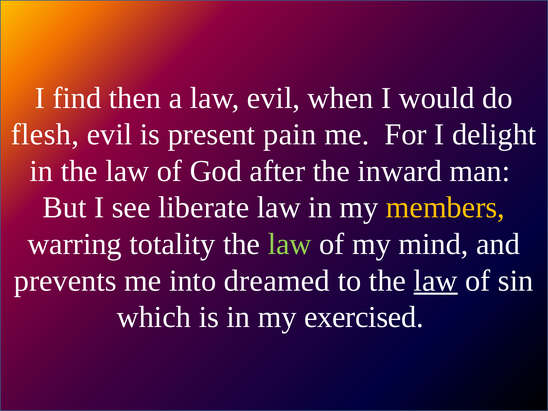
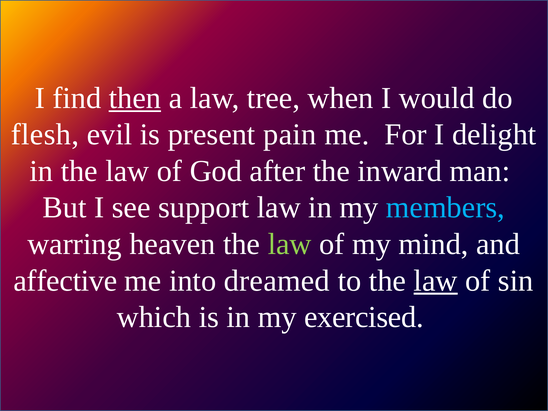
then underline: none -> present
law evil: evil -> tree
liberate: liberate -> support
members colour: yellow -> light blue
totality: totality -> heaven
prevents: prevents -> affective
